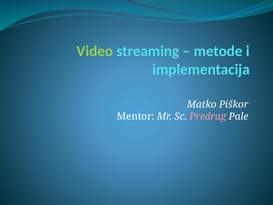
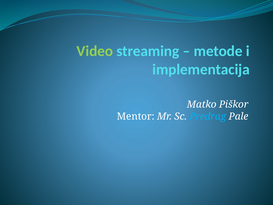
Predrag colour: pink -> light blue
